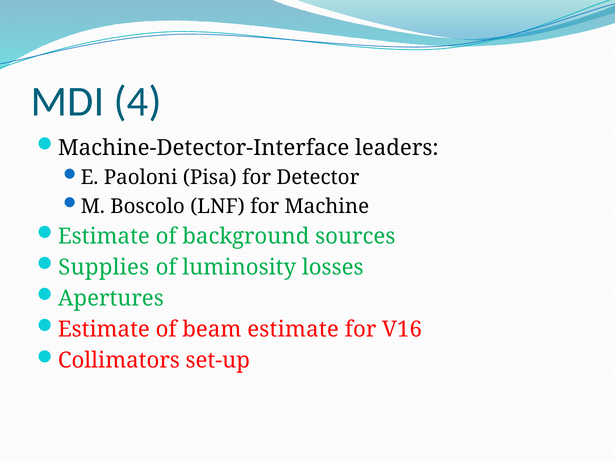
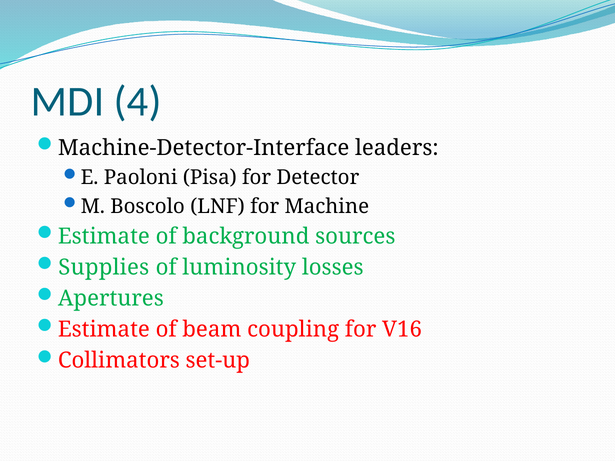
beam estimate: estimate -> coupling
